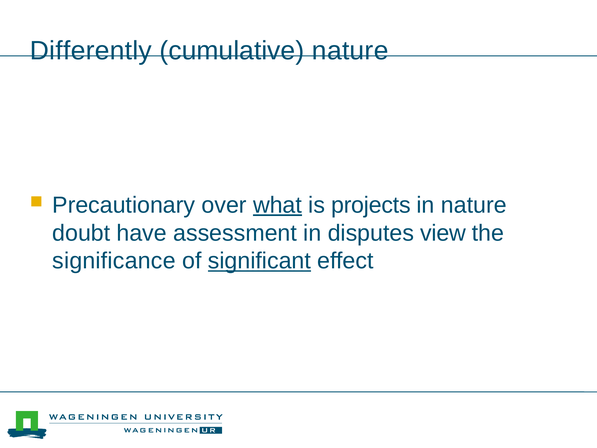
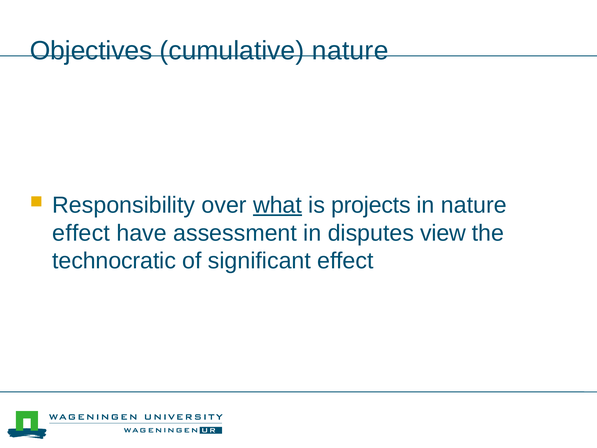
Differently: Differently -> Objectives
Precautionary: Precautionary -> Responsibility
doubt at (81, 233): doubt -> effect
significance: significance -> technocratic
significant underline: present -> none
